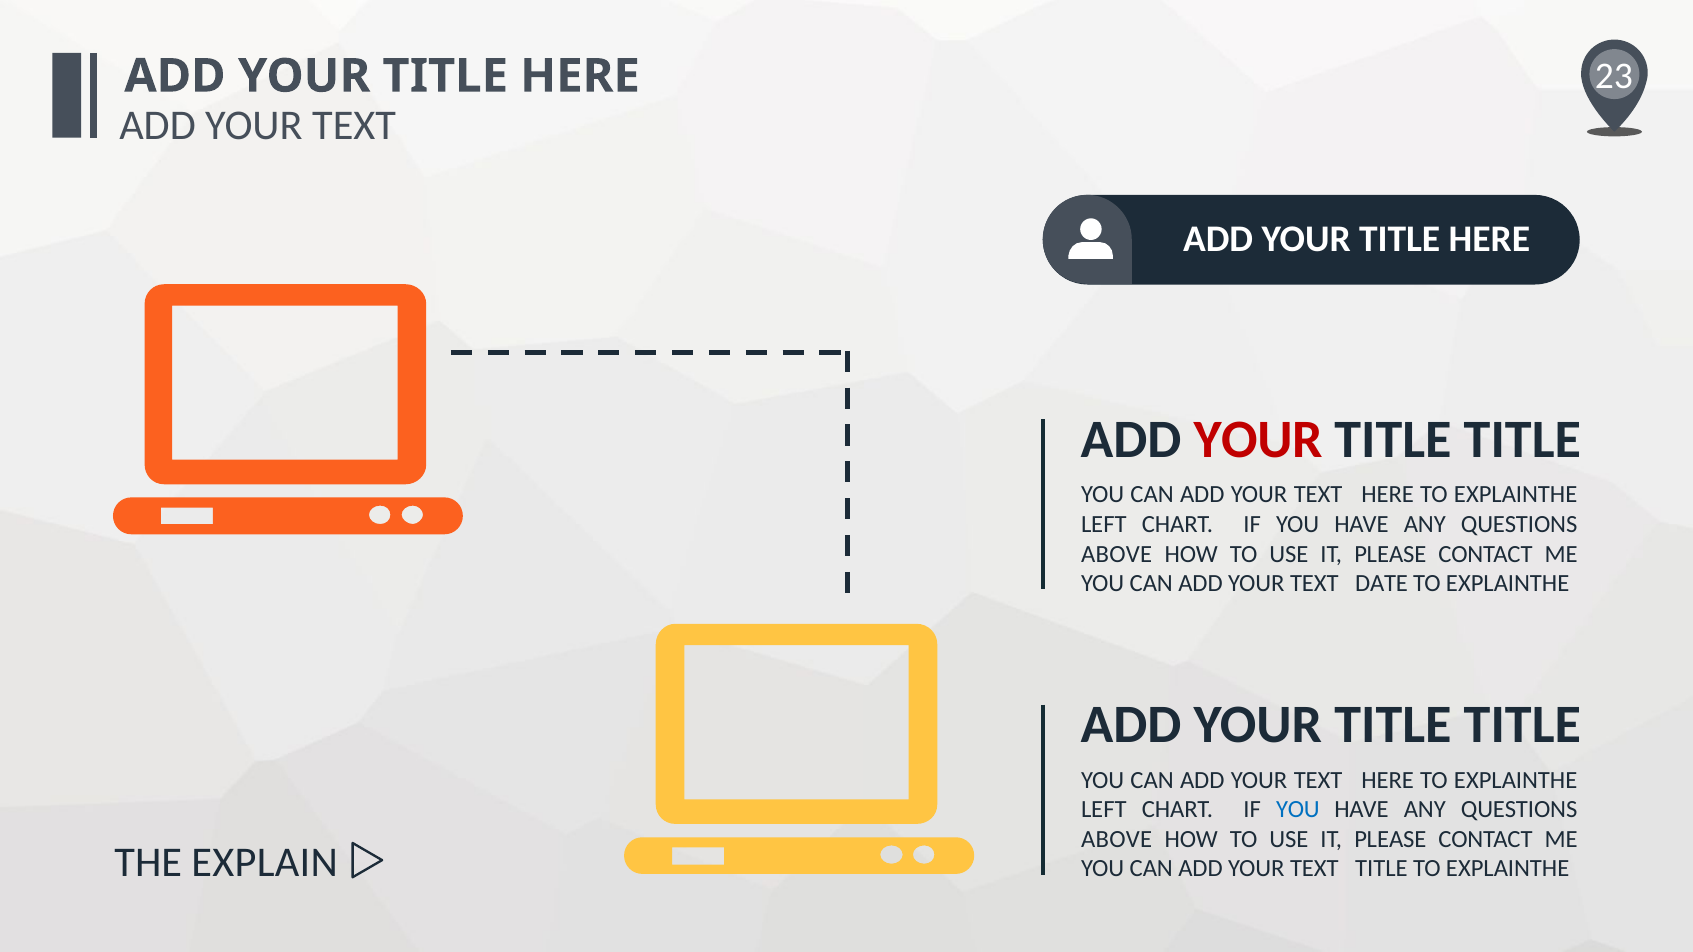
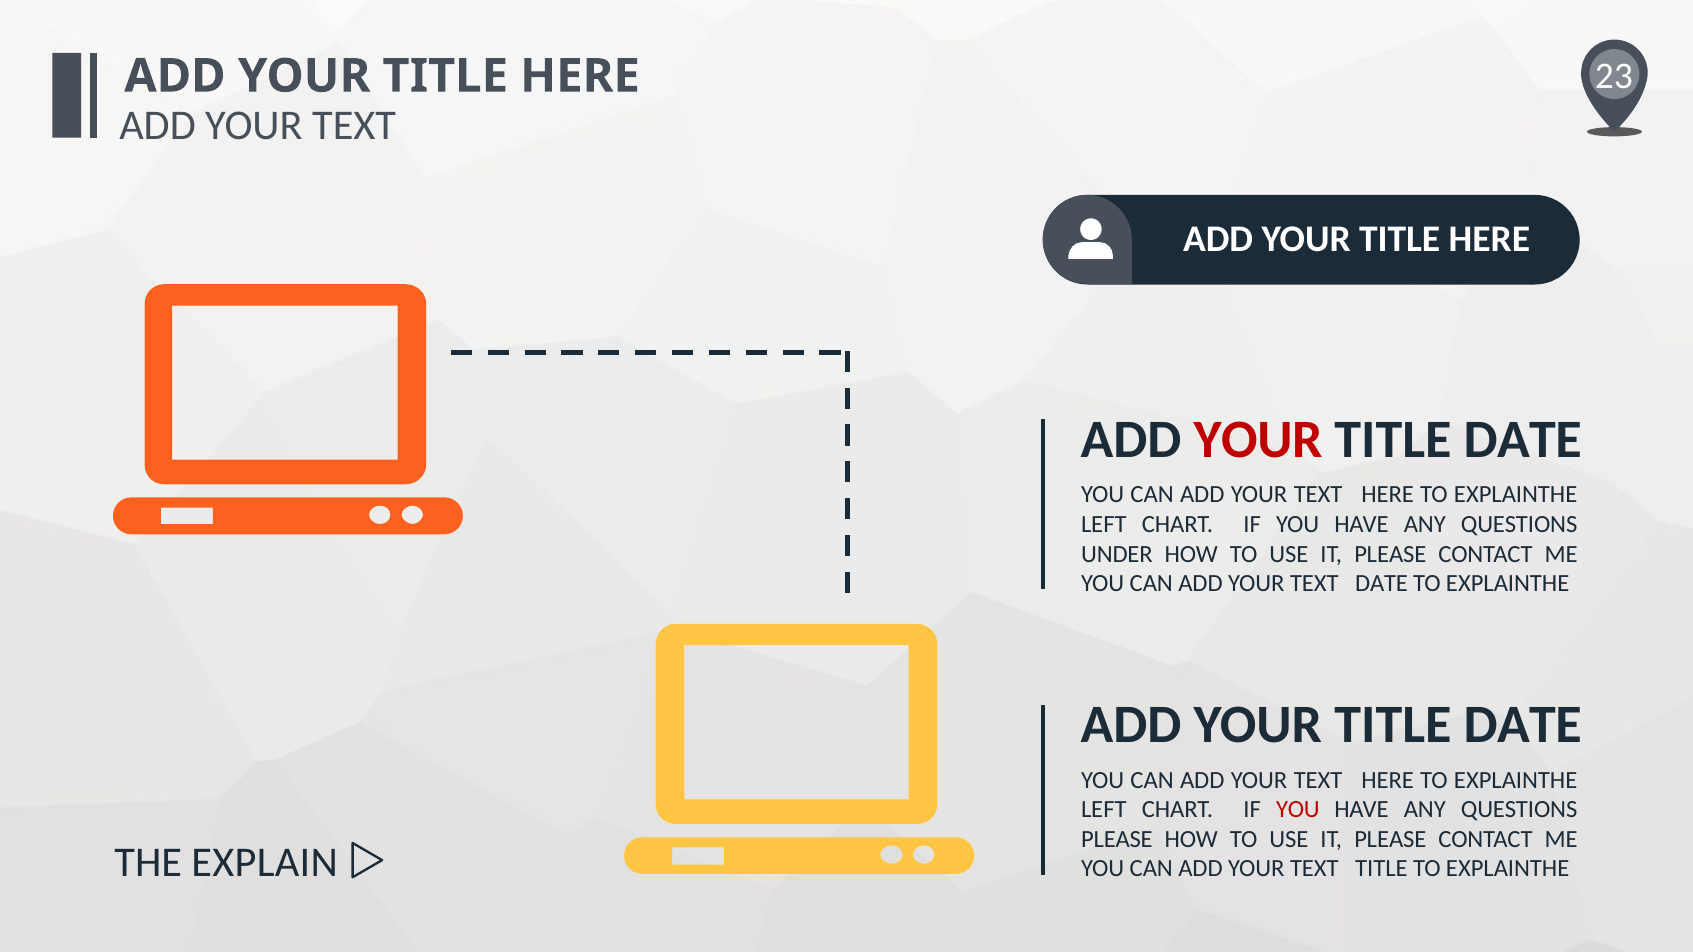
TITLE at (1522, 440): TITLE -> DATE
ABOVE at (1117, 554): ABOVE -> UNDER
TITLE at (1522, 725): TITLE -> DATE
YOU at (1298, 810) colour: blue -> red
ABOVE at (1117, 839): ABOVE -> PLEASE
